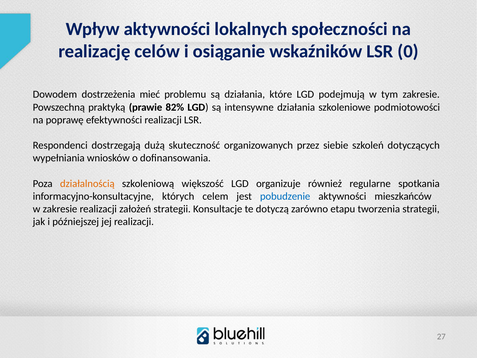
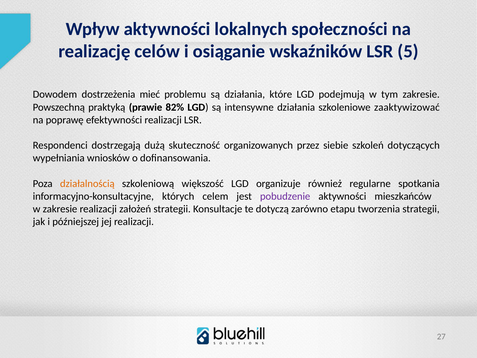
0: 0 -> 5
podmiotowości: podmiotowości -> zaaktywizować
pobudzenie colour: blue -> purple
